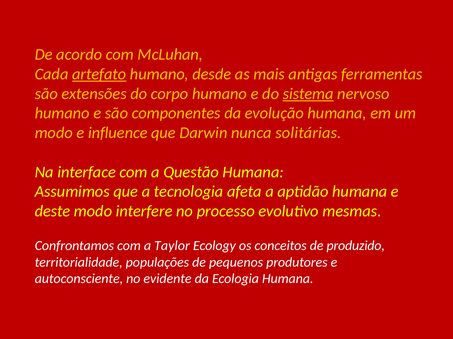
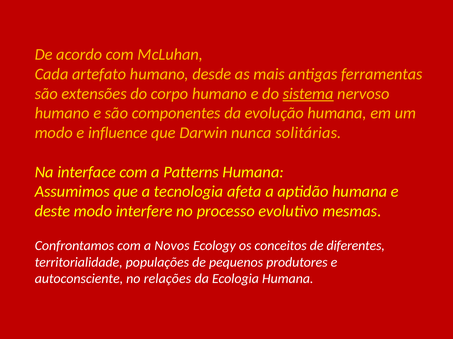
artefato underline: present -> none
Questão: Questão -> Patterns
Taylor: Taylor -> Novos
produzido: produzido -> diferentes
evidente: evidente -> relações
